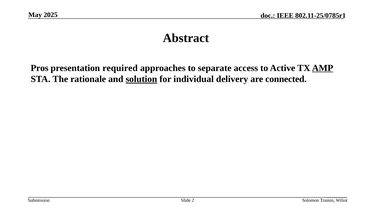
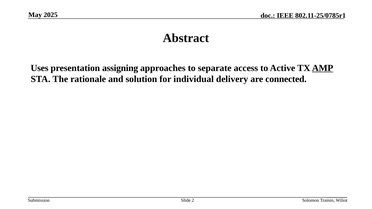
Pros: Pros -> Uses
required: required -> assigning
solution underline: present -> none
